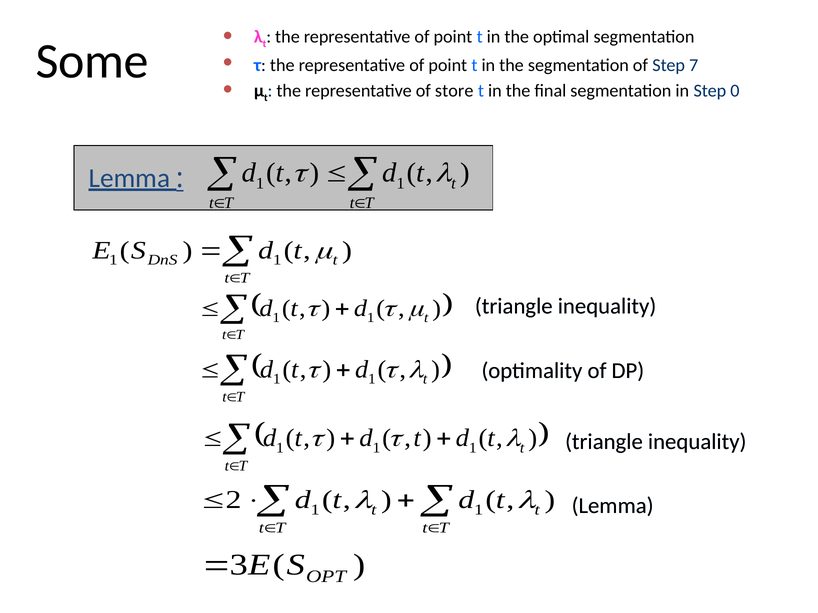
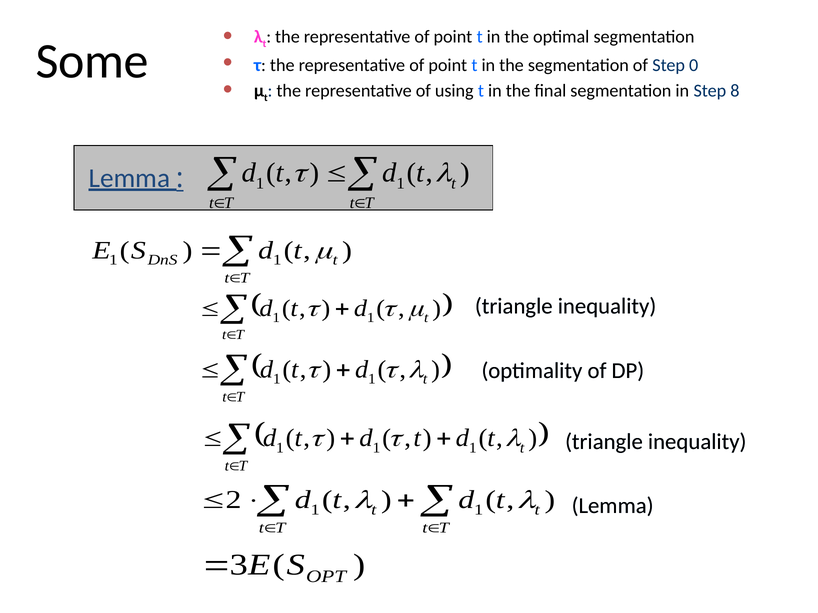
7: 7 -> 0
store: store -> using
0: 0 -> 8
